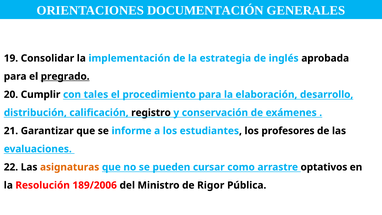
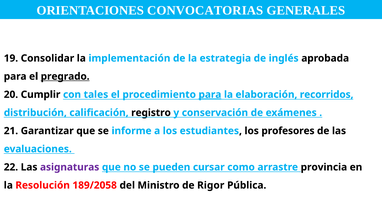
DOCUMENTACIÓN: DOCUMENTACIÓN -> CONVOCATORIAS
para at (210, 94) underline: none -> present
desarrollo: desarrollo -> recorridos
asignaturas colour: orange -> purple
optativos: optativos -> provincia
189/2006: 189/2006 -> 189/2058
